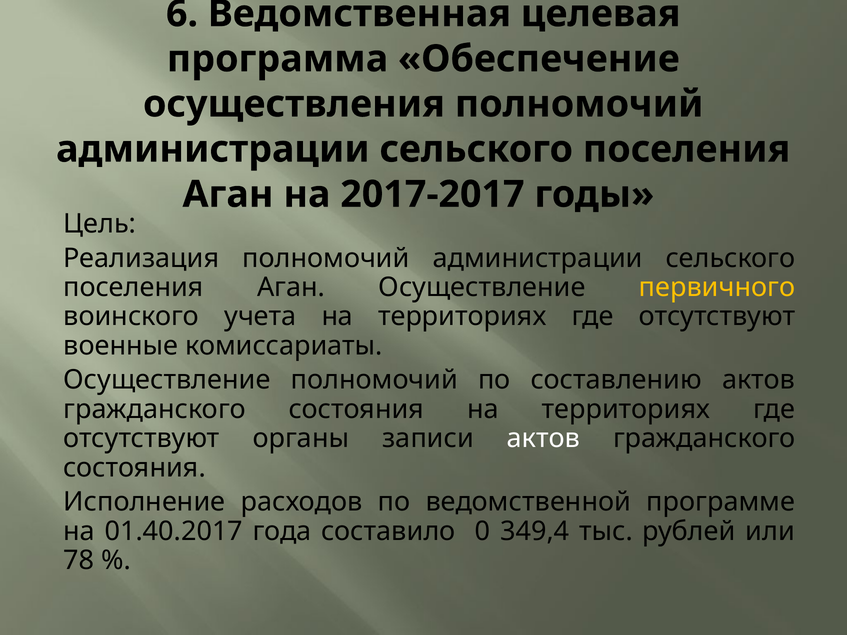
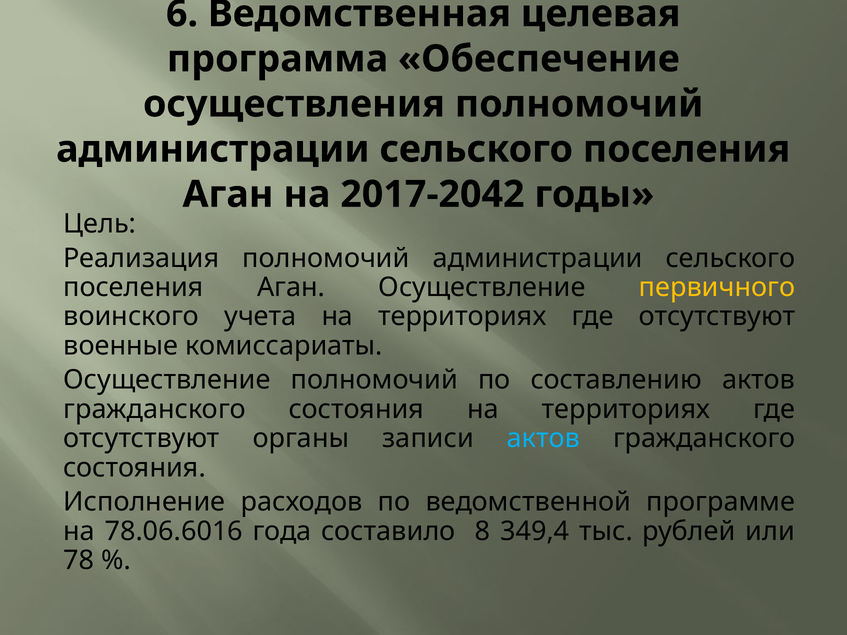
2017-2017: 2017-2017 -> 2017-2042
актов at (543, 439) colour: white -> light blue
01.40.2017: 01.40.2017 -> 78.06.6016
0: 0 -> 8
